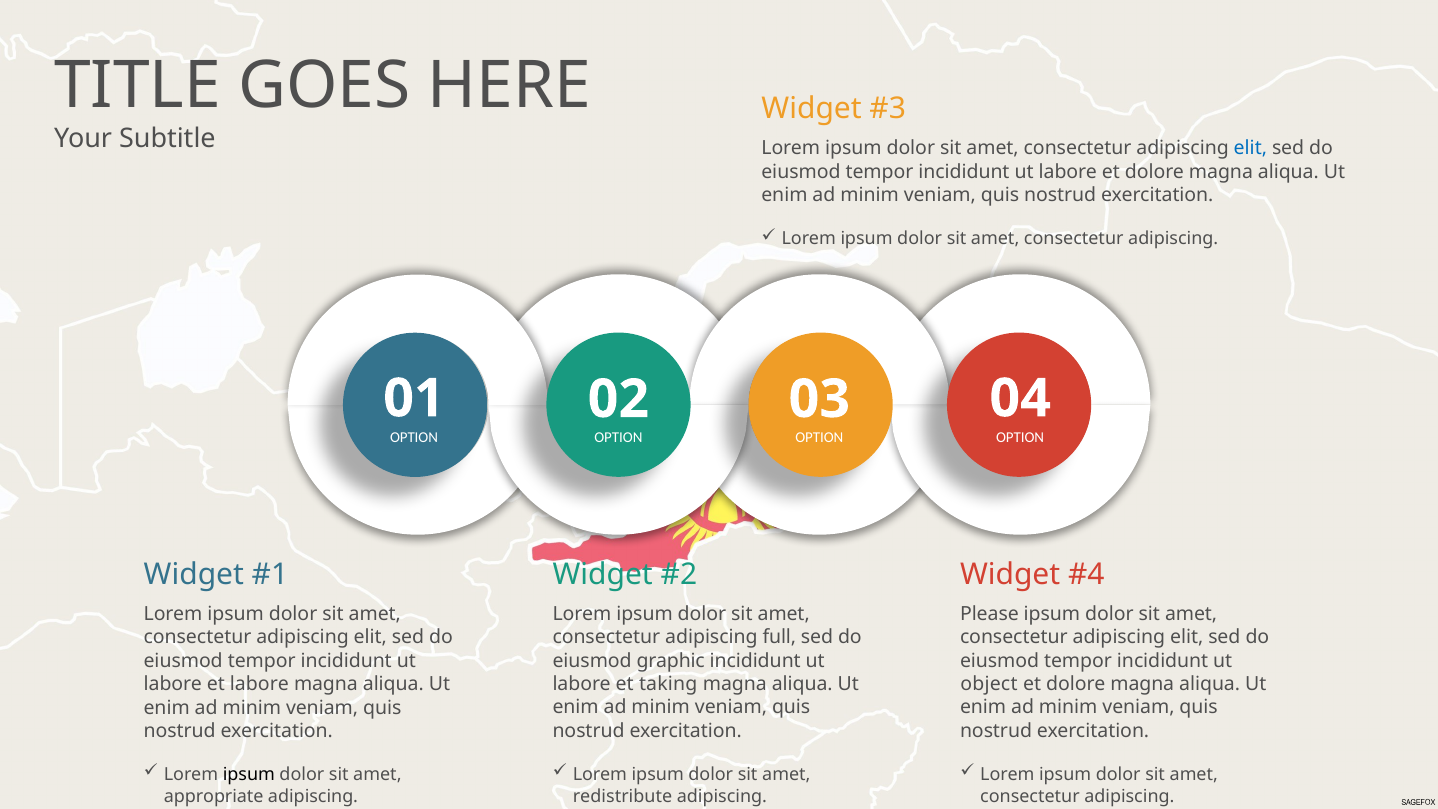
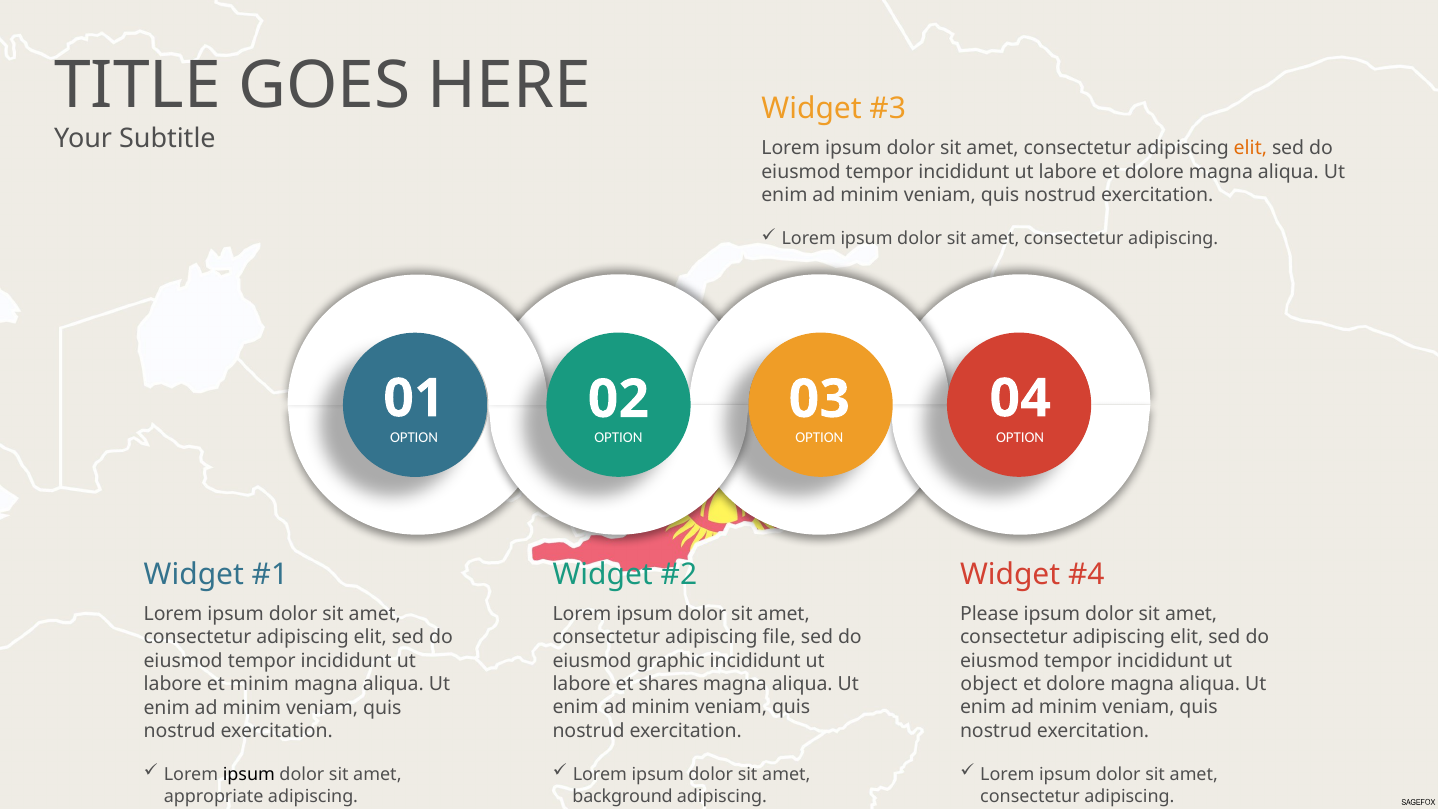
elit at (1250, 148) colour: blue -> orange
full: full -> file
taking: taking -> shares
et labore: labore -> minim
redistribute: redistribute -> background
